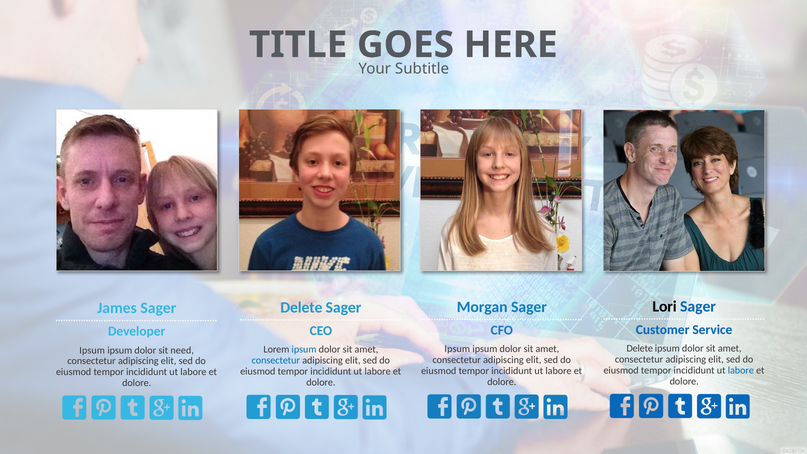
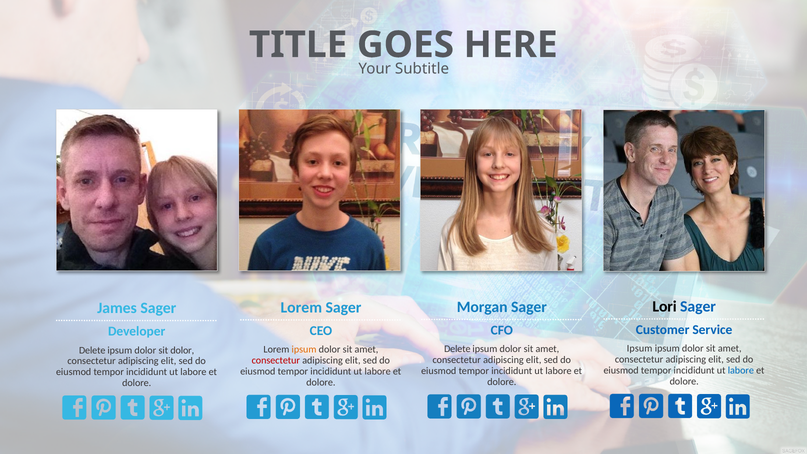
Delete at (301, 307): Delete -> Lorem
Delete at (640, 349): Delete -> Ipsum
Ipsum at (457, 349): Ipsum -> Delete
ipsum at (304, 350) colour: blue -> orange
Ipsum at (92, 350): Ipsum -> Delete
sit need: need -> dolor
consectetur at (276, 360) colour: blue -> red
